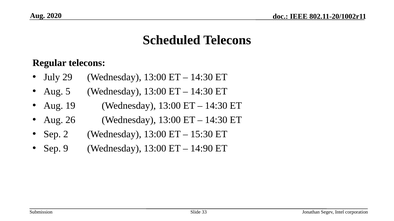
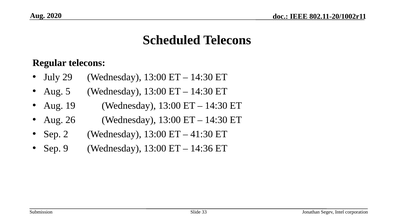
15:30: 15:30 -> 41:30
14:90: 14:90 -> 14:36
